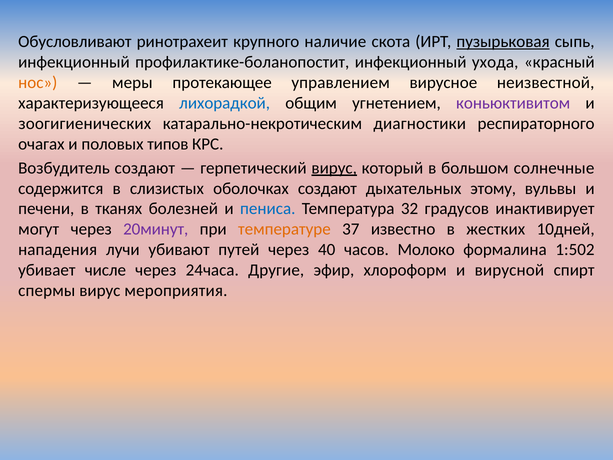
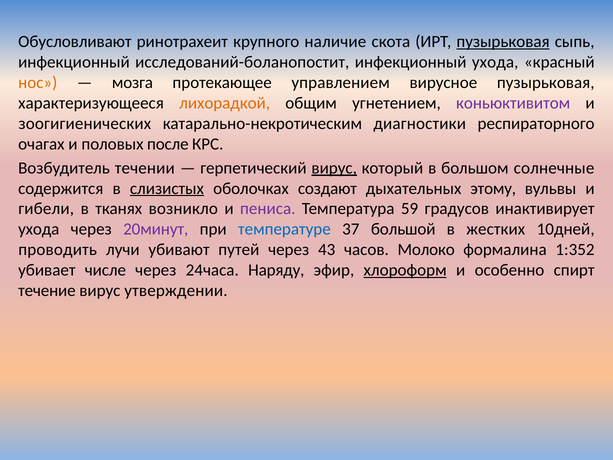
профилактике-боланопостит: профилактике-боланопостит -> исследований-боланопостит
меры: меры -> мозга
вирусное неизвестной: неизвестной -> пузырьковая
лихорадкой colour: blue -> orange
типов: типов -> после
Возбудитель создают: создают -> течении
слизистых underline: none -> present
печени: печени -> гибели
болезней: болезней -> возникло
пениса colour: blue -> purple
32: 32 -> 59
могут at (39, 229): могут -> ухода
температуре colour: orange -> blue
известно: известно -> большой
нападения: нападения -> проводить
40: 40 -> 43
1:502: 1:502 -> 1:352
Другие: Другие -> Наряду
хлороформ underline: none -> present
вирусной: вирусной -> особенно
спермы: спермы -> течение
мероприятия: мероприятия -> утверждении
